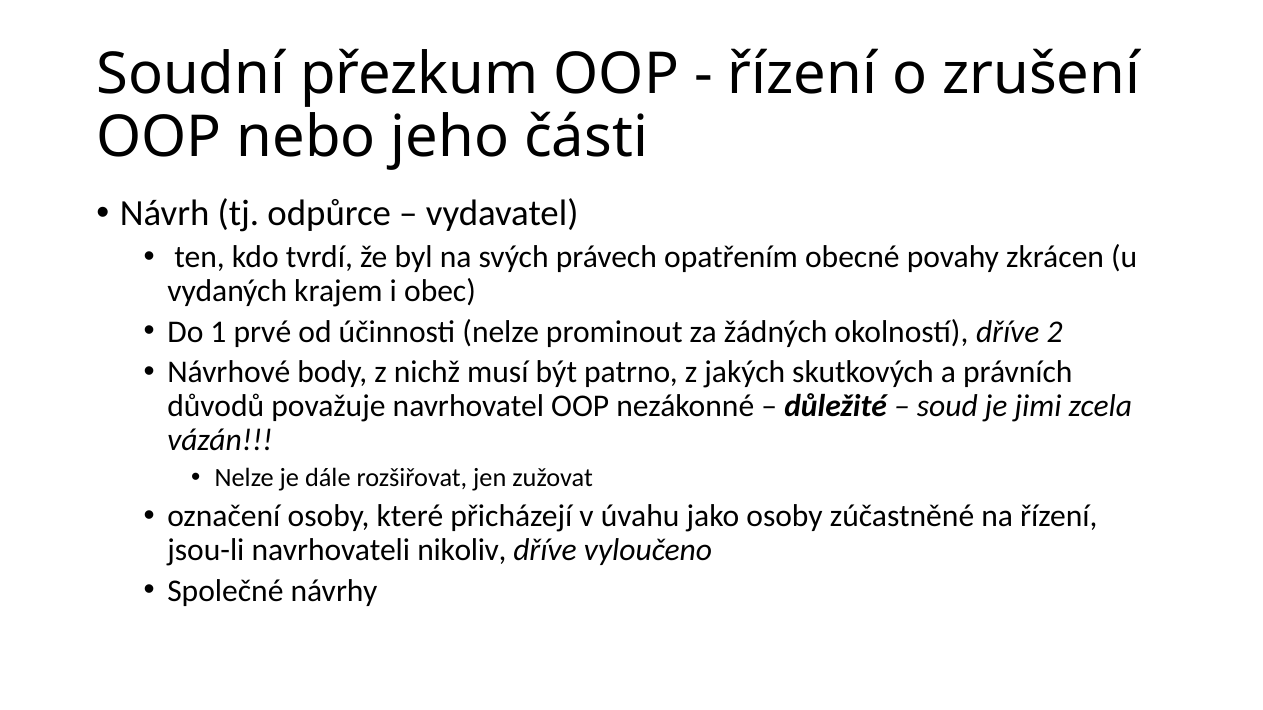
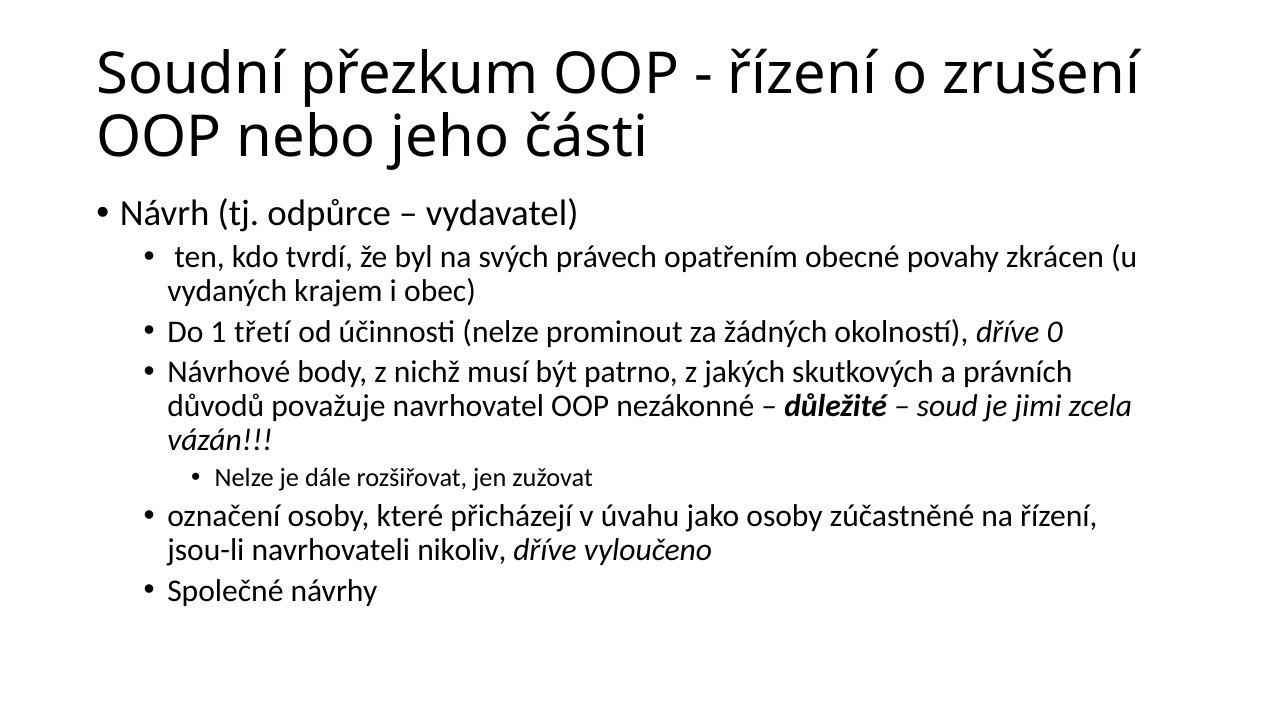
prvé: prvé -> třetí
2: 2 -> 0
